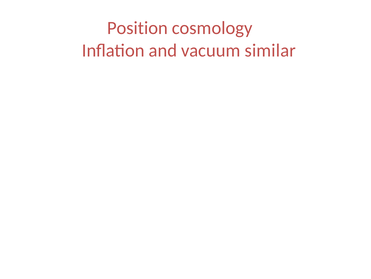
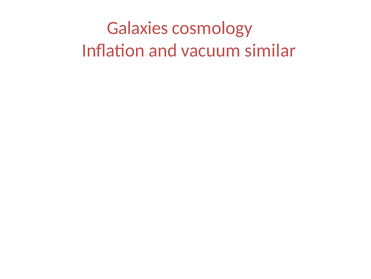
Position: Position -> Galaxies
